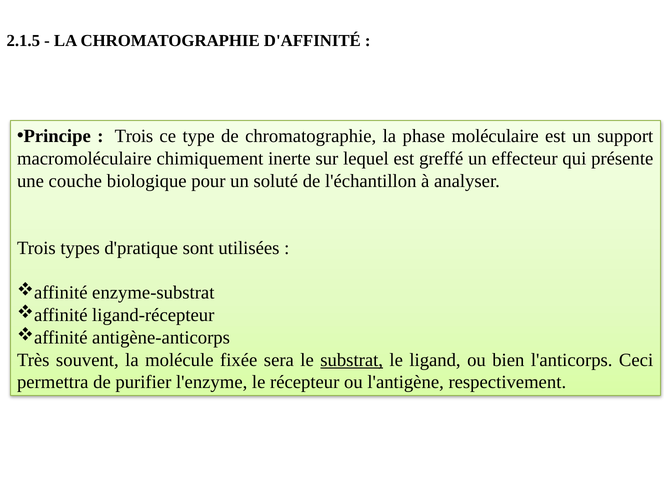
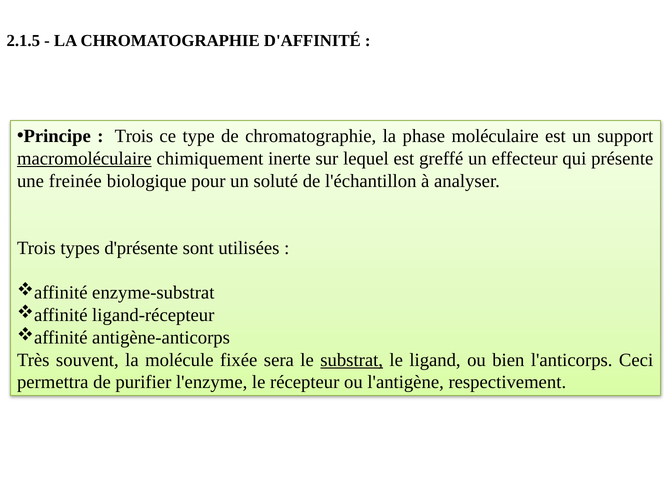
macromoléculaire underline: none -> present
couche: couche -> freinée
d'pratique: d'pratique -> d'présente
